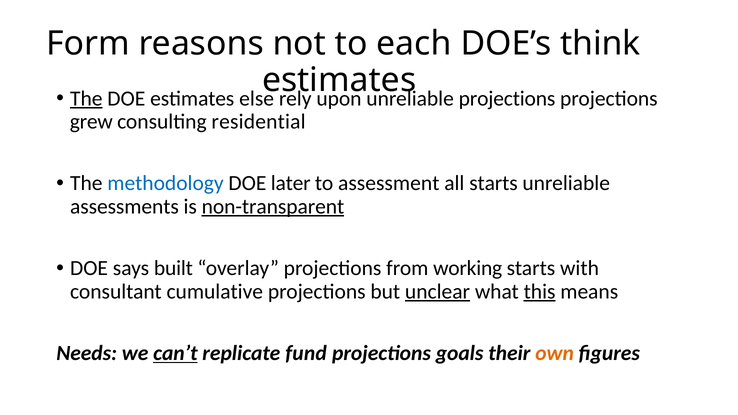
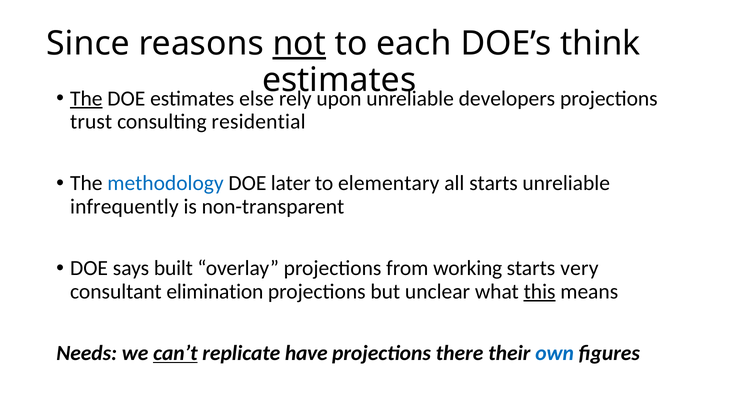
Form: Form -> Since
not underline: none -> present
projections at (507, 98): projections -> developers
grew: grew -> trust
assessment: assessment -> elementary
assessments: assessments -> infrequently
non-transparent underline: present -> none
with: with -> very
cumulative: cumulative -> elimination
unclear underline: present -> none
fund: fund -> have
goals: goals -> there
own colour: orange -> blue
